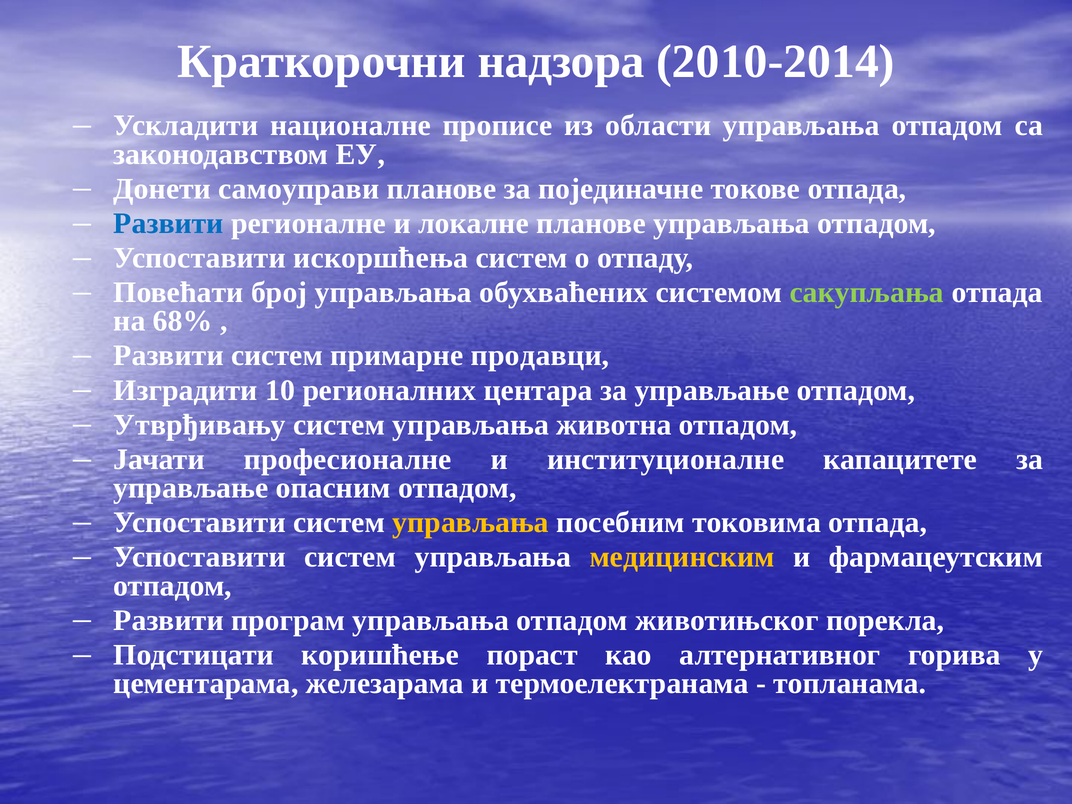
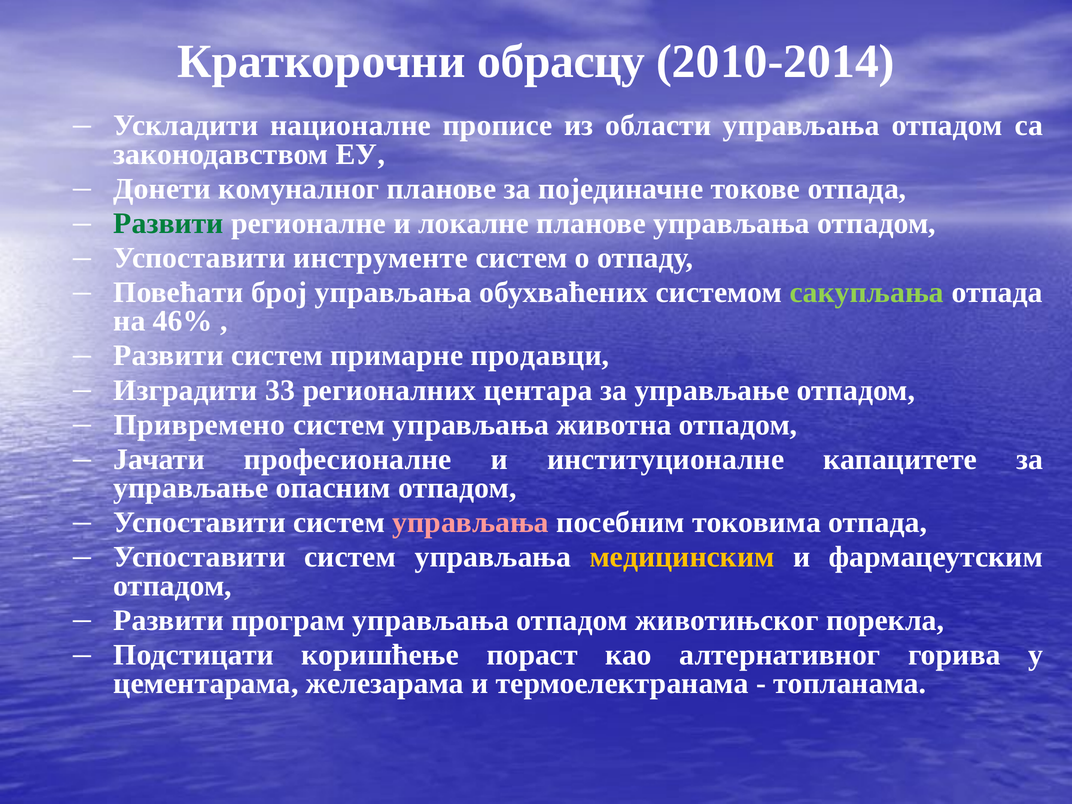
надзора: надзора -> обрасцу
самоуправи: самоуправи -> комуналног
Развити at (169, 223) colour: blue -> green
искоршћења: искоршћења -> инструменте
68%: 68% -> 46%
10: 10 -> 33
Утврђивању: Утврђивању -> Привремено
управљања at (471, 523) colour: yellow -> pink
